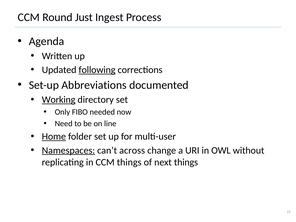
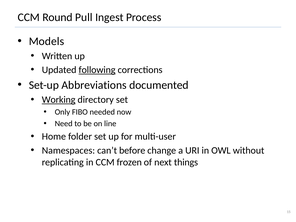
Just: Just -> Pull
Agenda: Agenda -> Models
Home underline: present -> none
Namespaces underline: present -> none
across: across -> before
CCM things: things -> frozen
